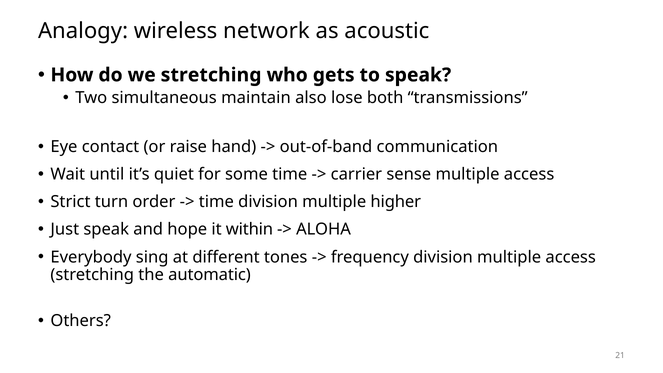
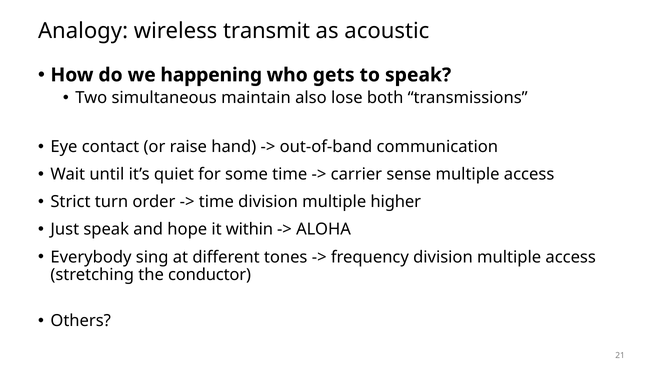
network: network -> transmit
we stretching: stretching -> happening
automatic: automatic -> conductor
